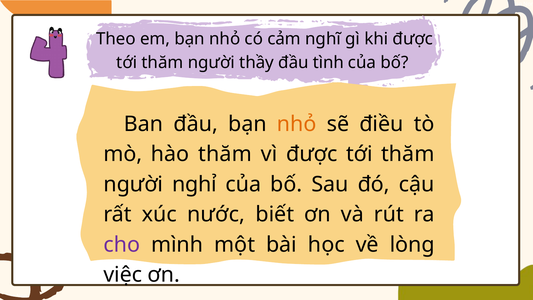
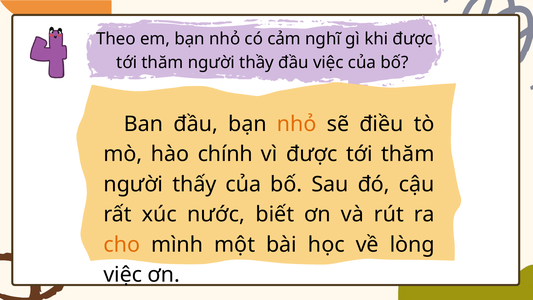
đầu tình: tình -> việc
hào thăm: thăm -> chính
nghỉ: nghỉ -> thấy
cho colour: purple -> orange
